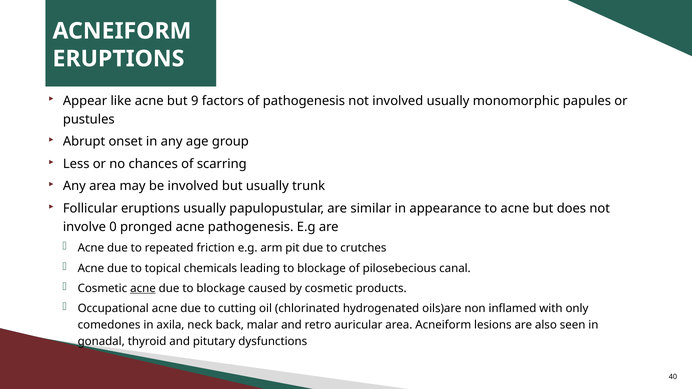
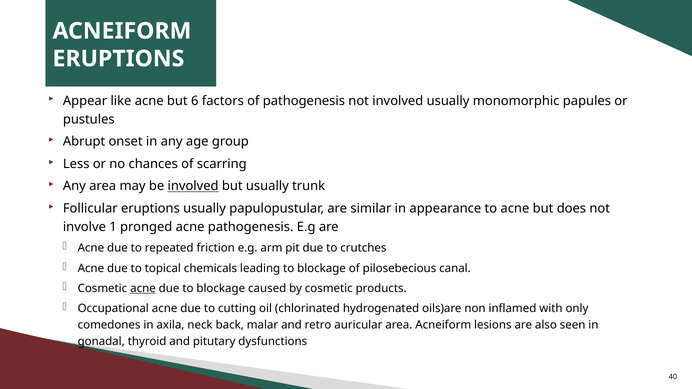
9: 9 -> 6
involved at (193, 186) underline: none -> present
0: 0 -> 1
